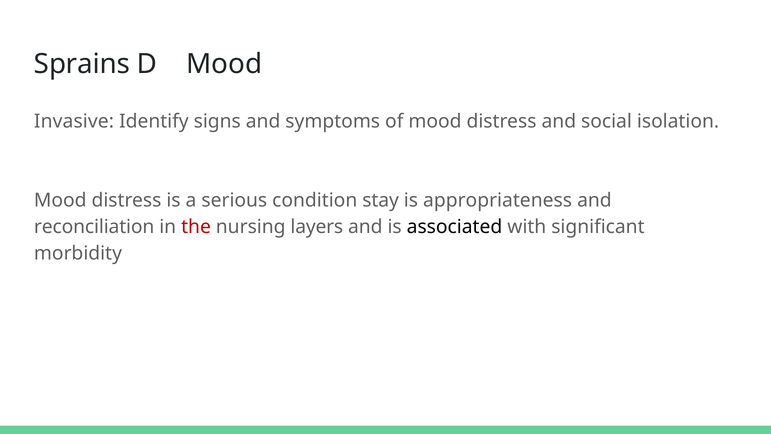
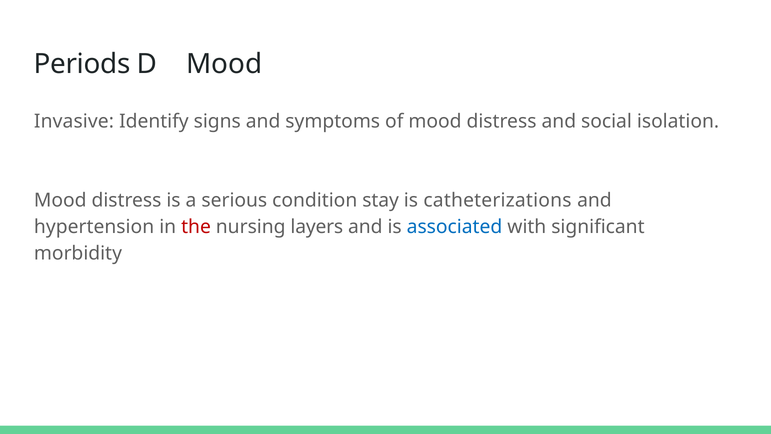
Sprains: Sprains -> Periods
appropriateness: appropriateness -> catheterizations
reconciliation: reconciliation -> hypertension
associated colour: black -> blue
